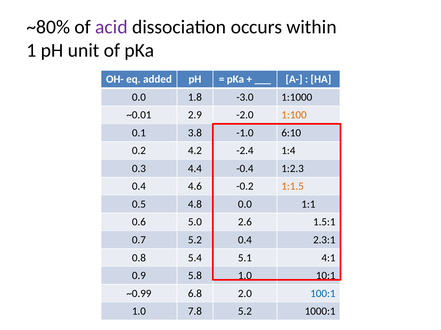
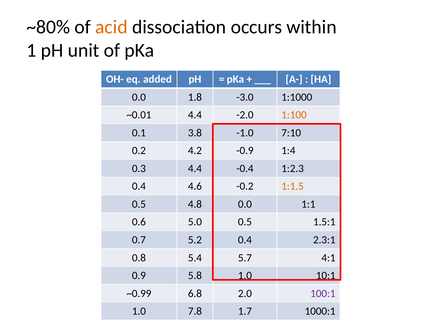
acid colour: purple -> orange
~0.01 2.9: 2.9 -> 4.4
6:10: 6:10 -> 7:10
-2.4: -2.4 -> -0.9
5.0 2.6: 2.6 -> 0.5
5.1: 5.1 -> 5.7
100:1 colour: blue -> purple
7.8 5.2: 5.2 -> 1.7
